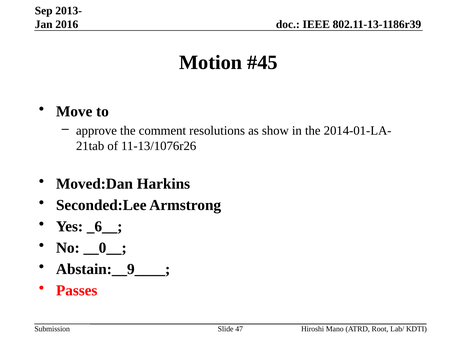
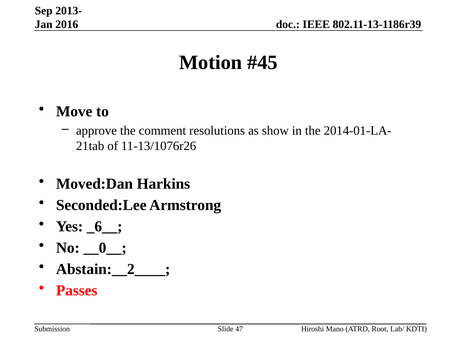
Abstain:__9____: Abstain:__9____ -> Abstain:__2____
